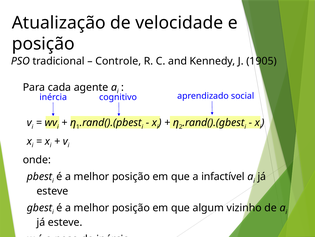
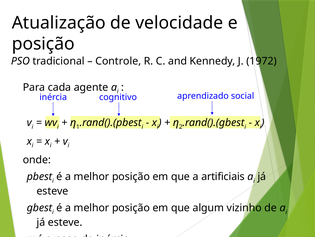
1905: 1905 -> 1972
infactível: infactível -> artificiais
